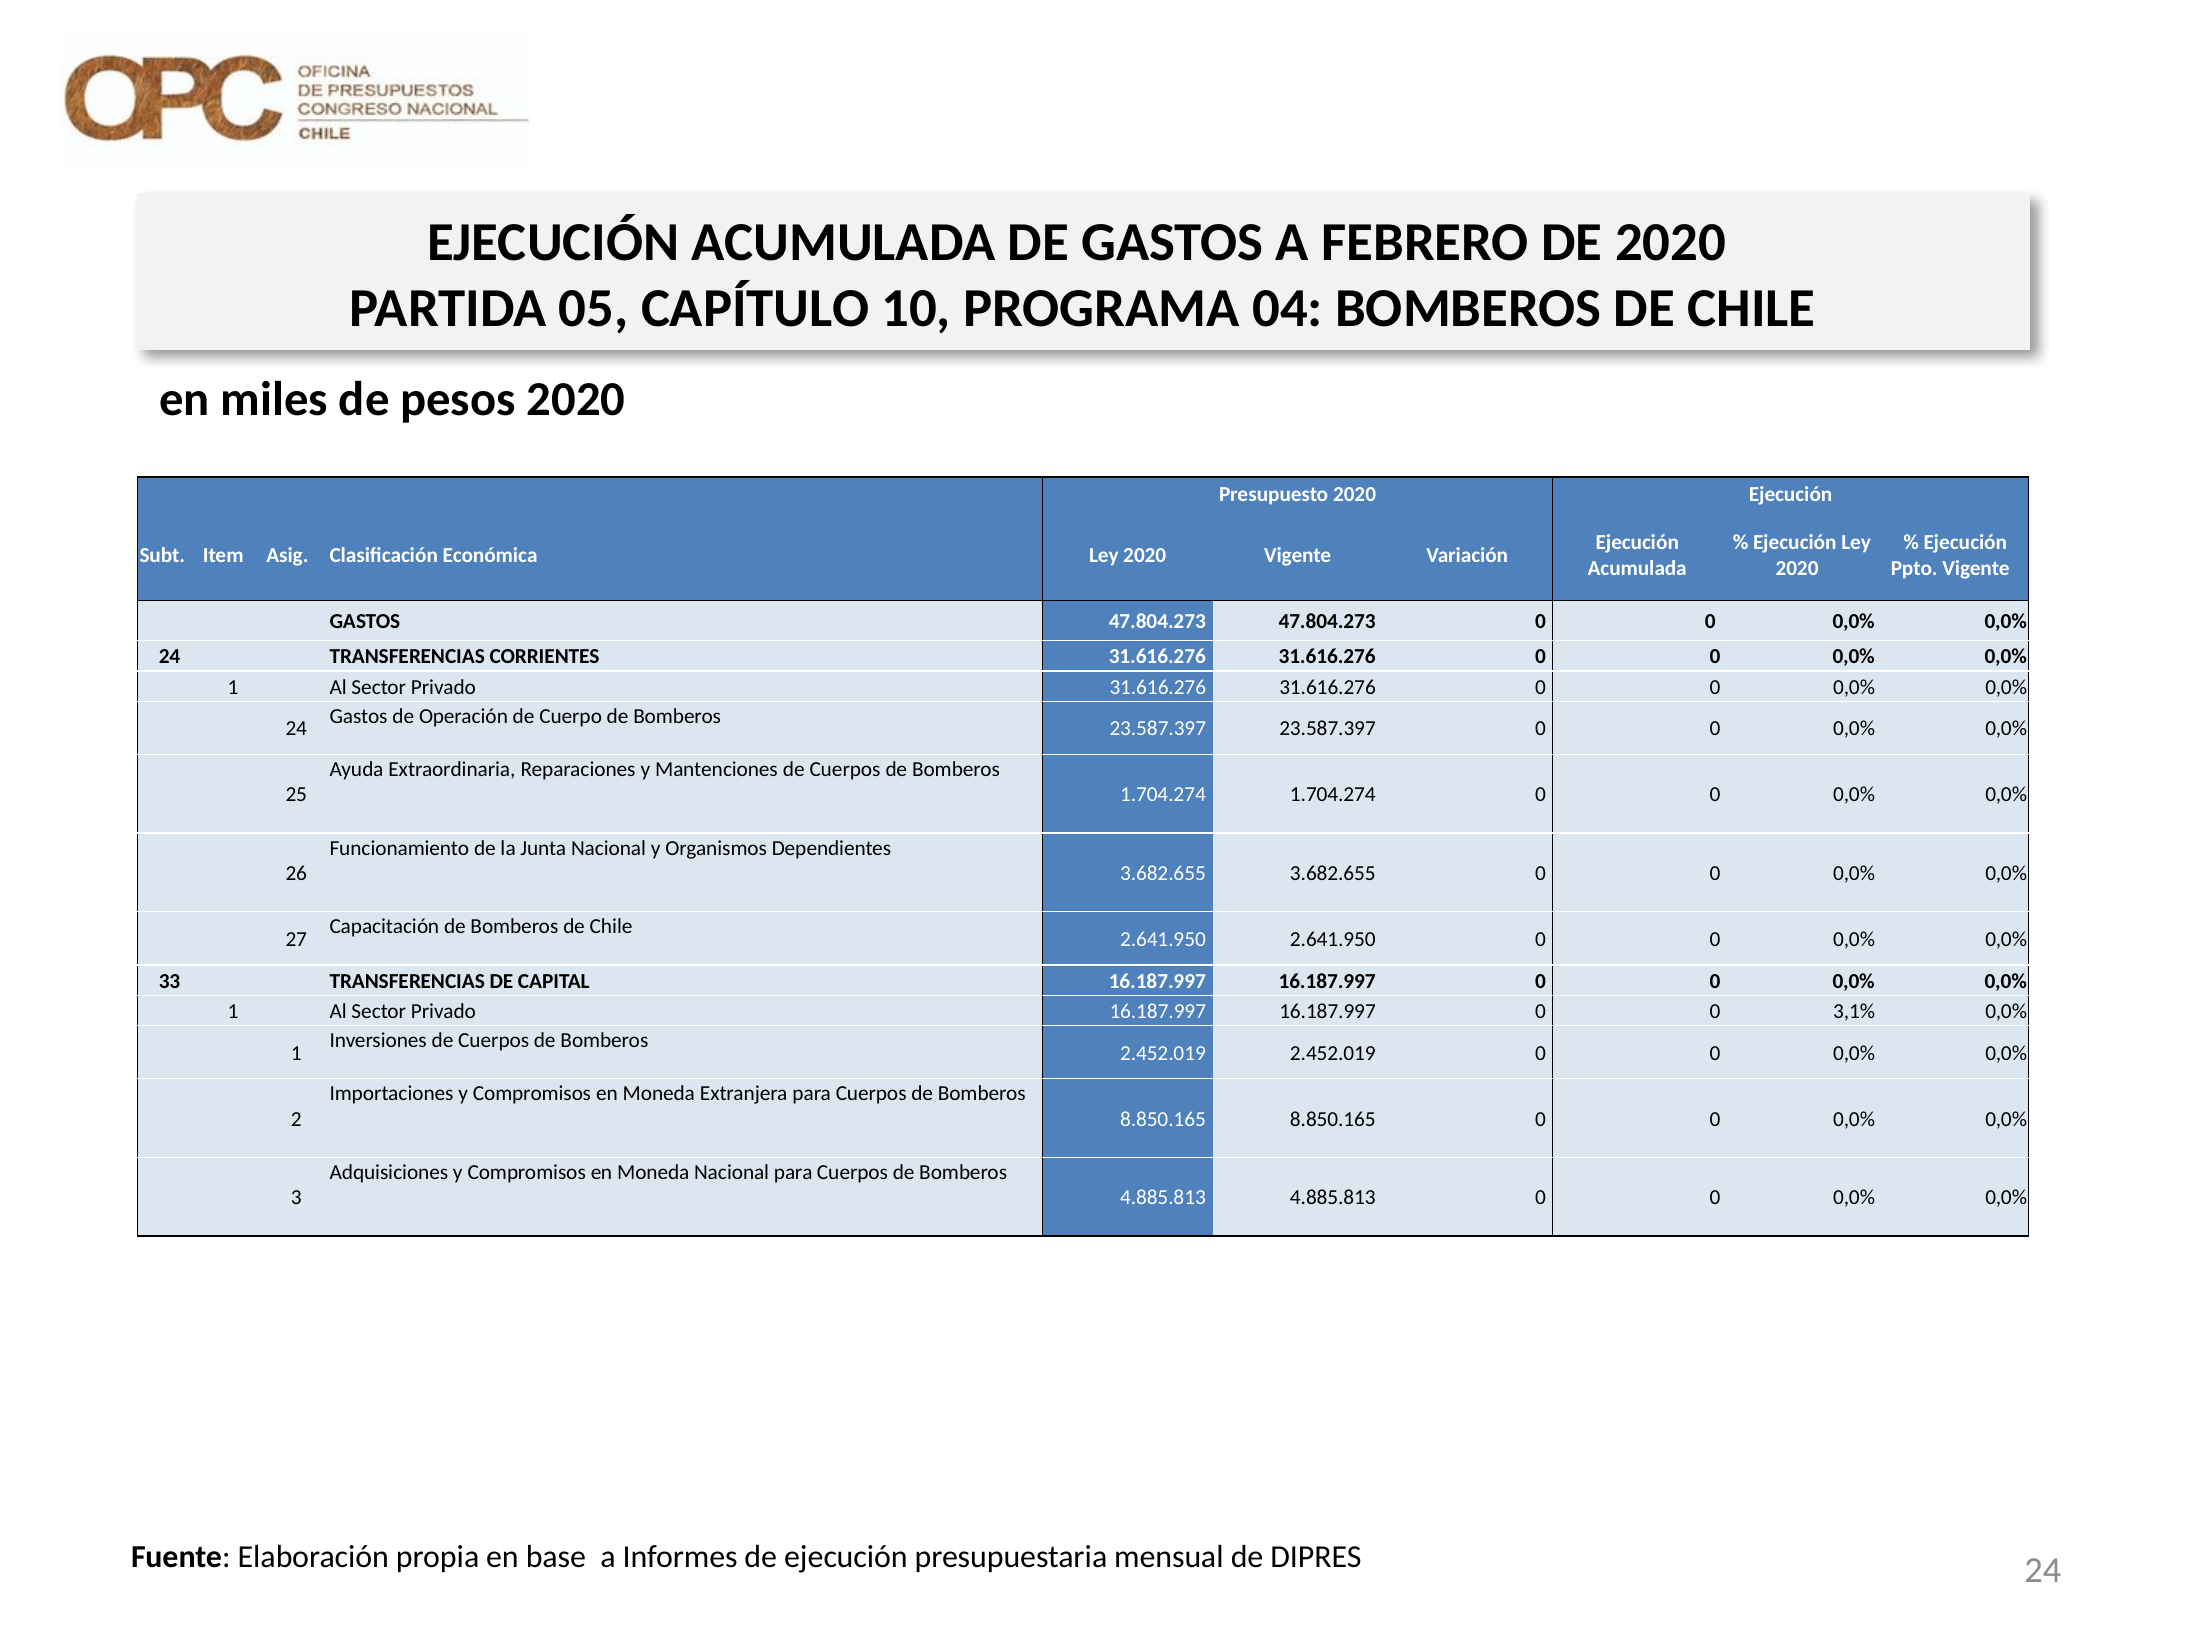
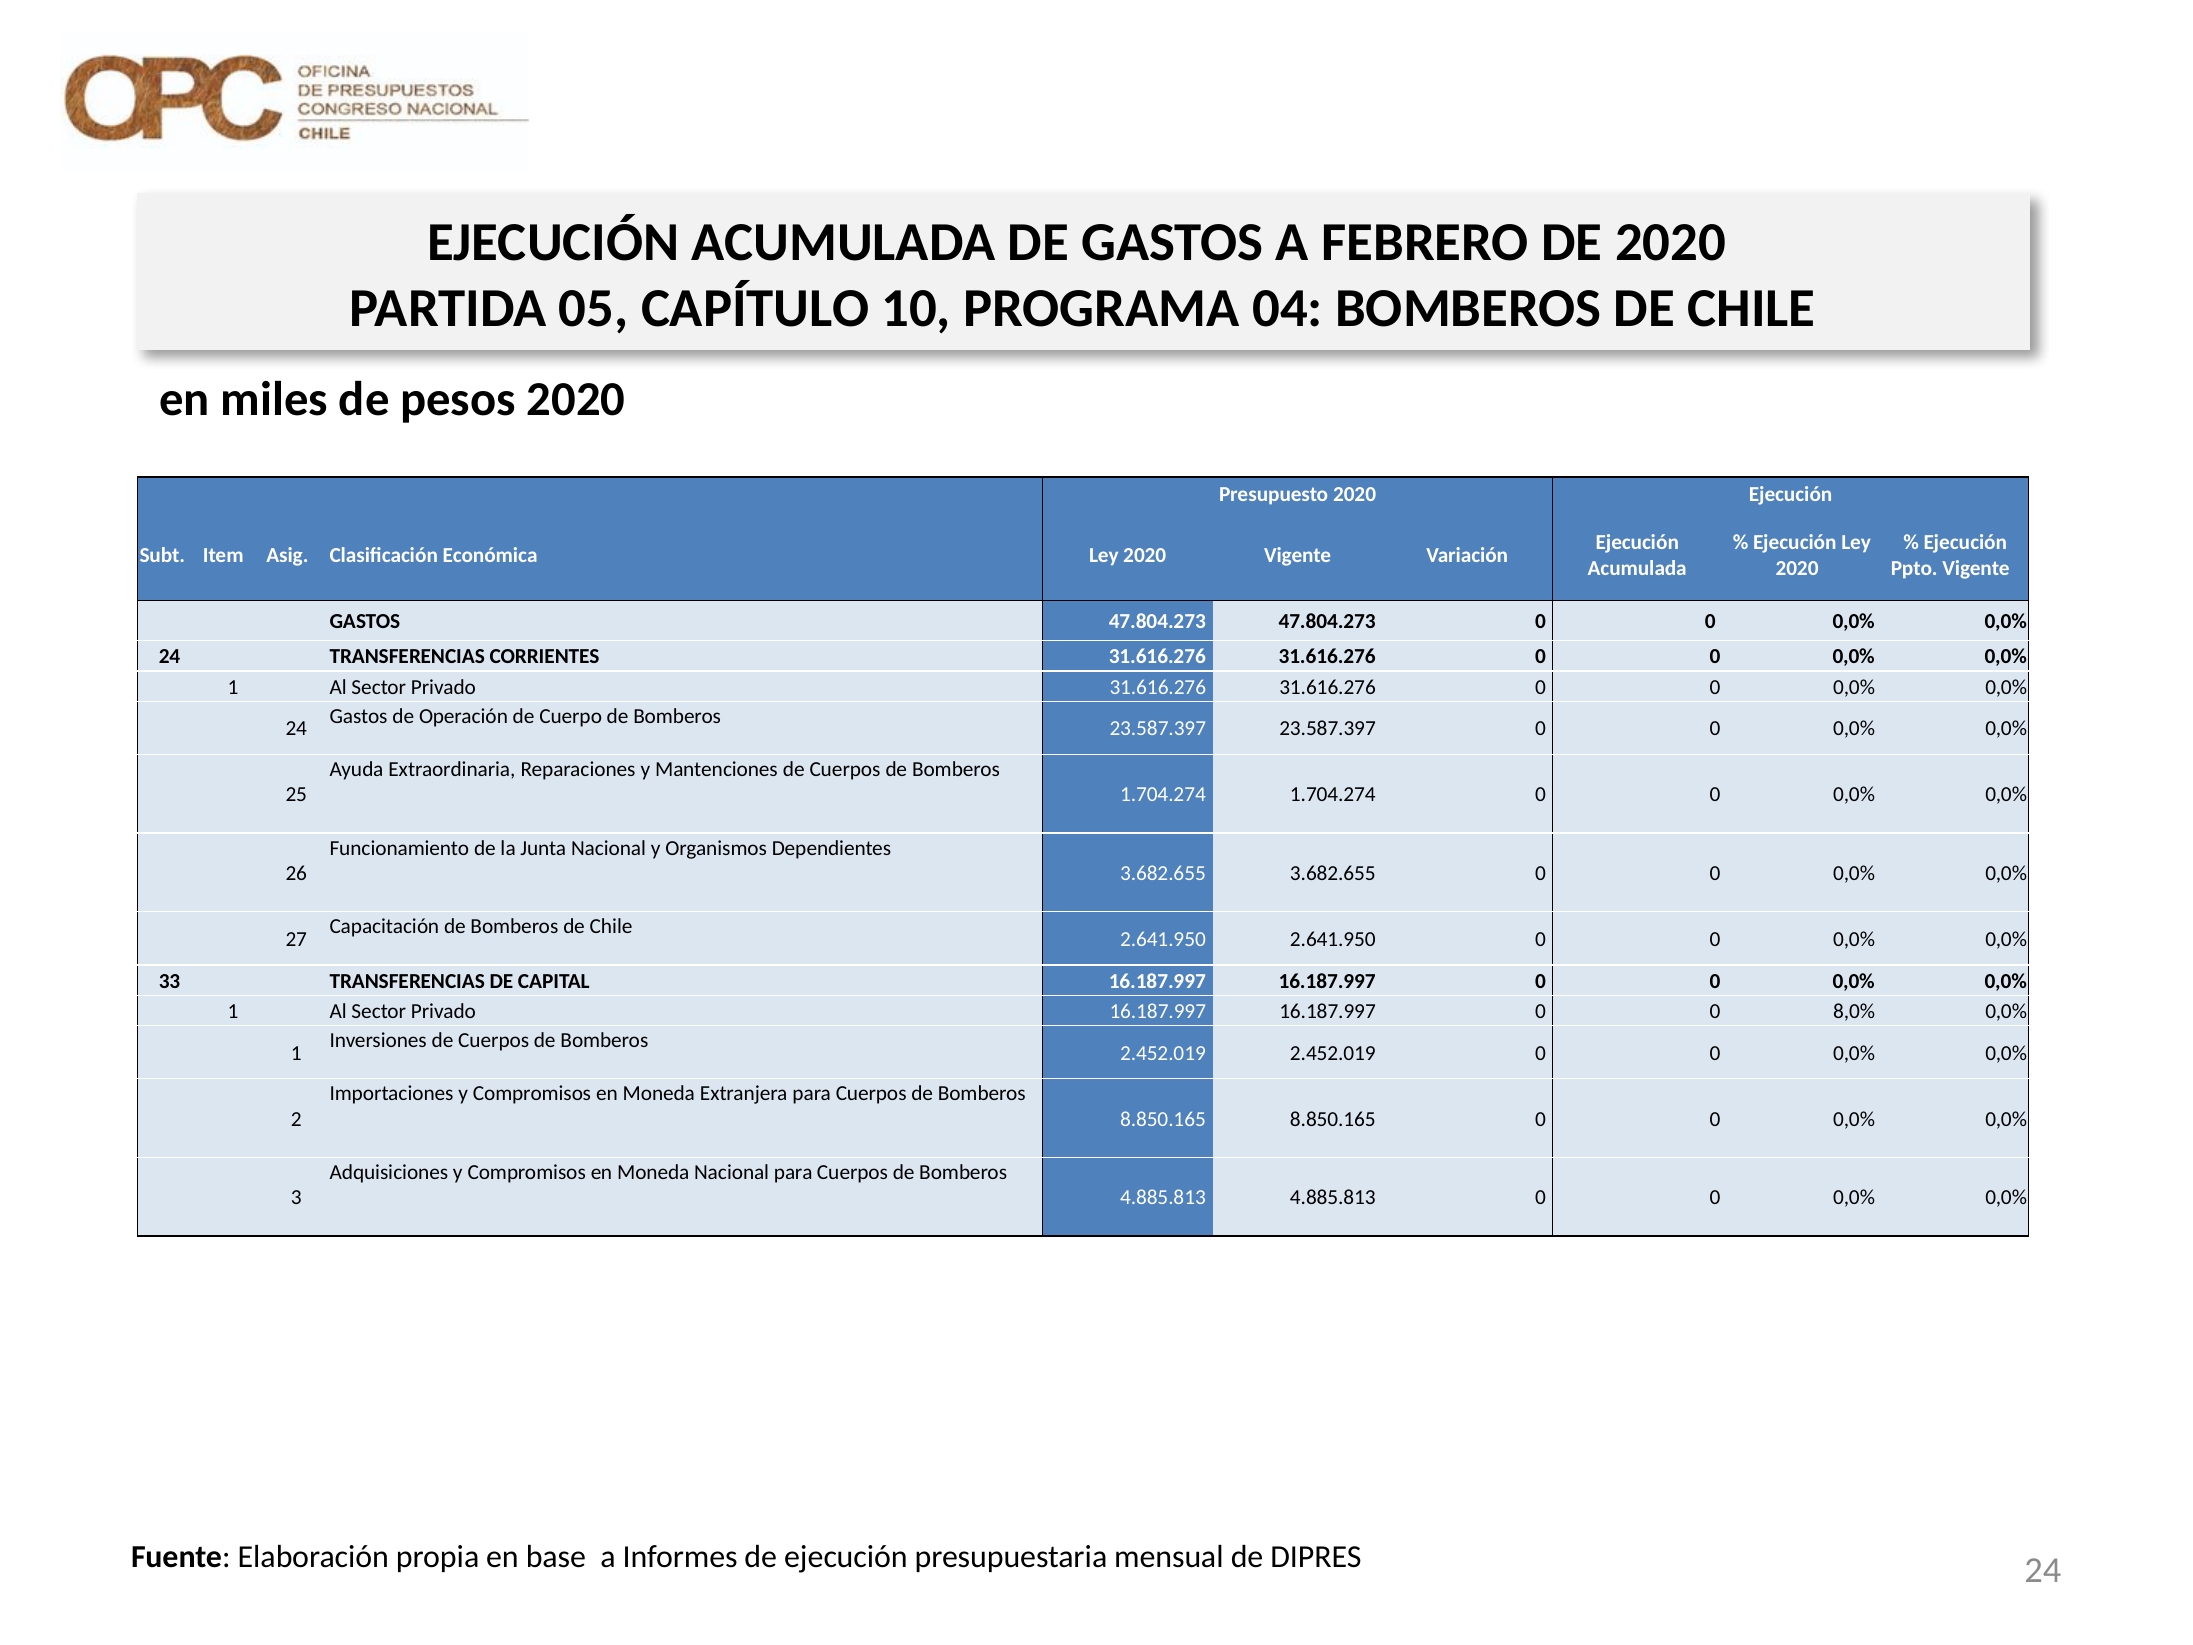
3,1%: 3,1% -> 8,0%
